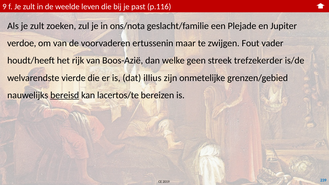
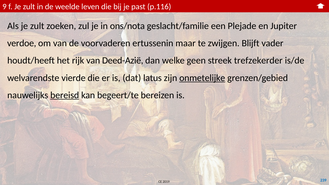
Fout: Fout -> Blijft
Boos-Azië: Boos-Azië -> Deed-Azië
illius: illius -> latus
onmetelijke underline: none -> present
lacertos/te: lacertos/te -> begeert/te
